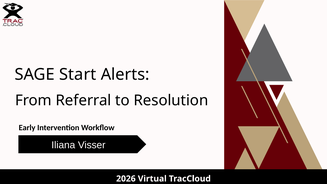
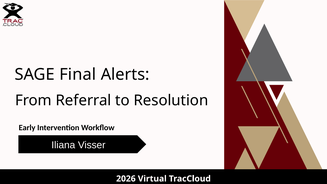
Start: Start -> Final
